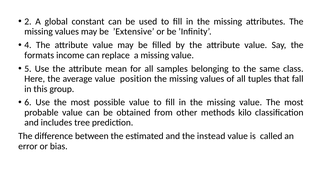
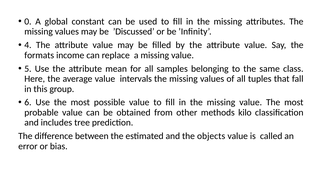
2: 2 -> 0
’Extensive: ’Extensive -> ’Discussed
position: position -> intervals
instead: instead -> objects
